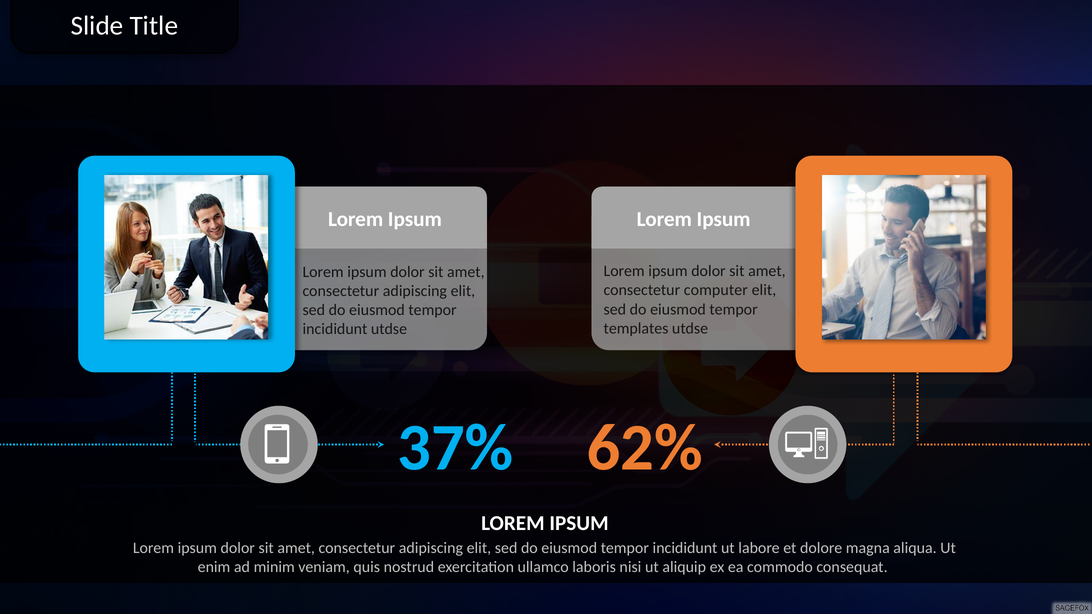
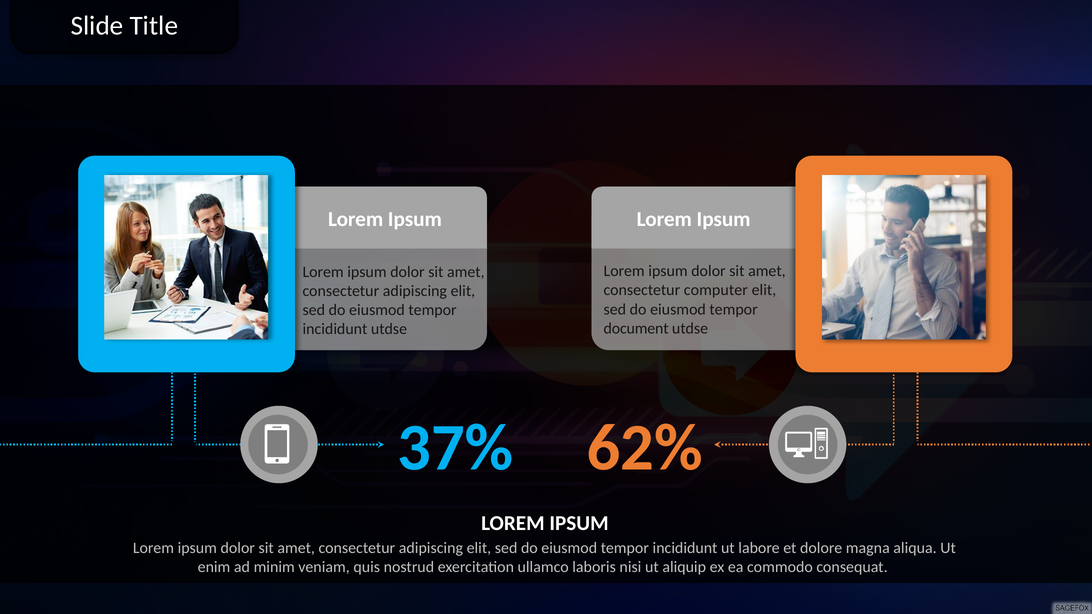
templates: templates -> document
